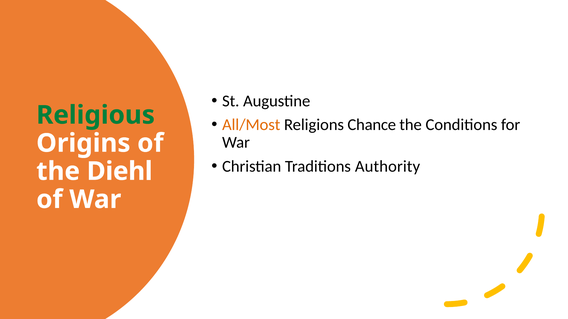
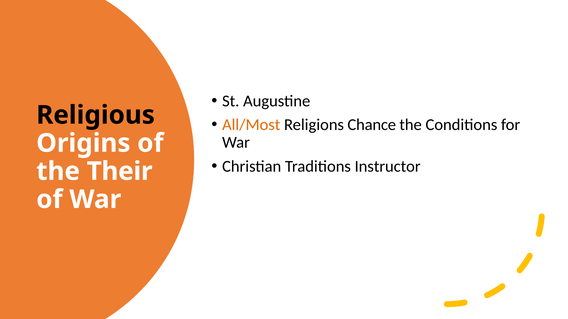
Religious colour: green -> black
Authority: Authority -> Instructor
Diehl: Diehl -> Their
